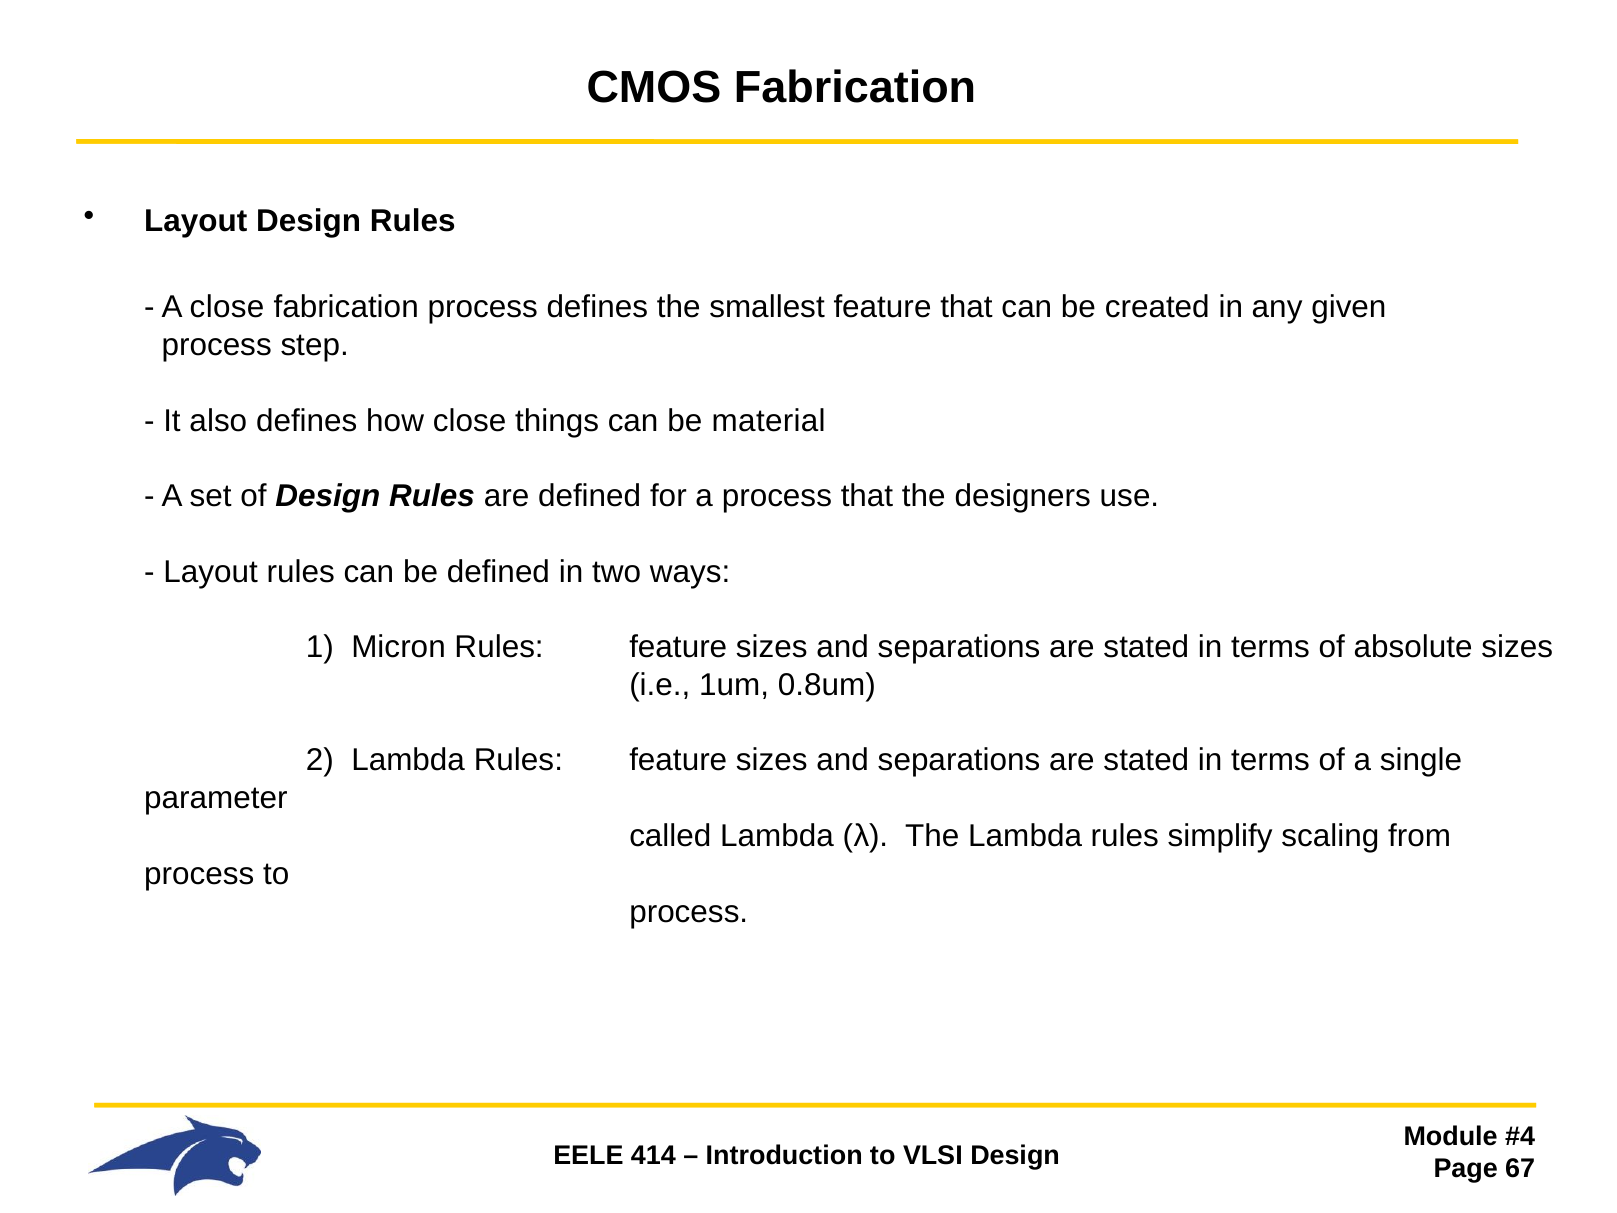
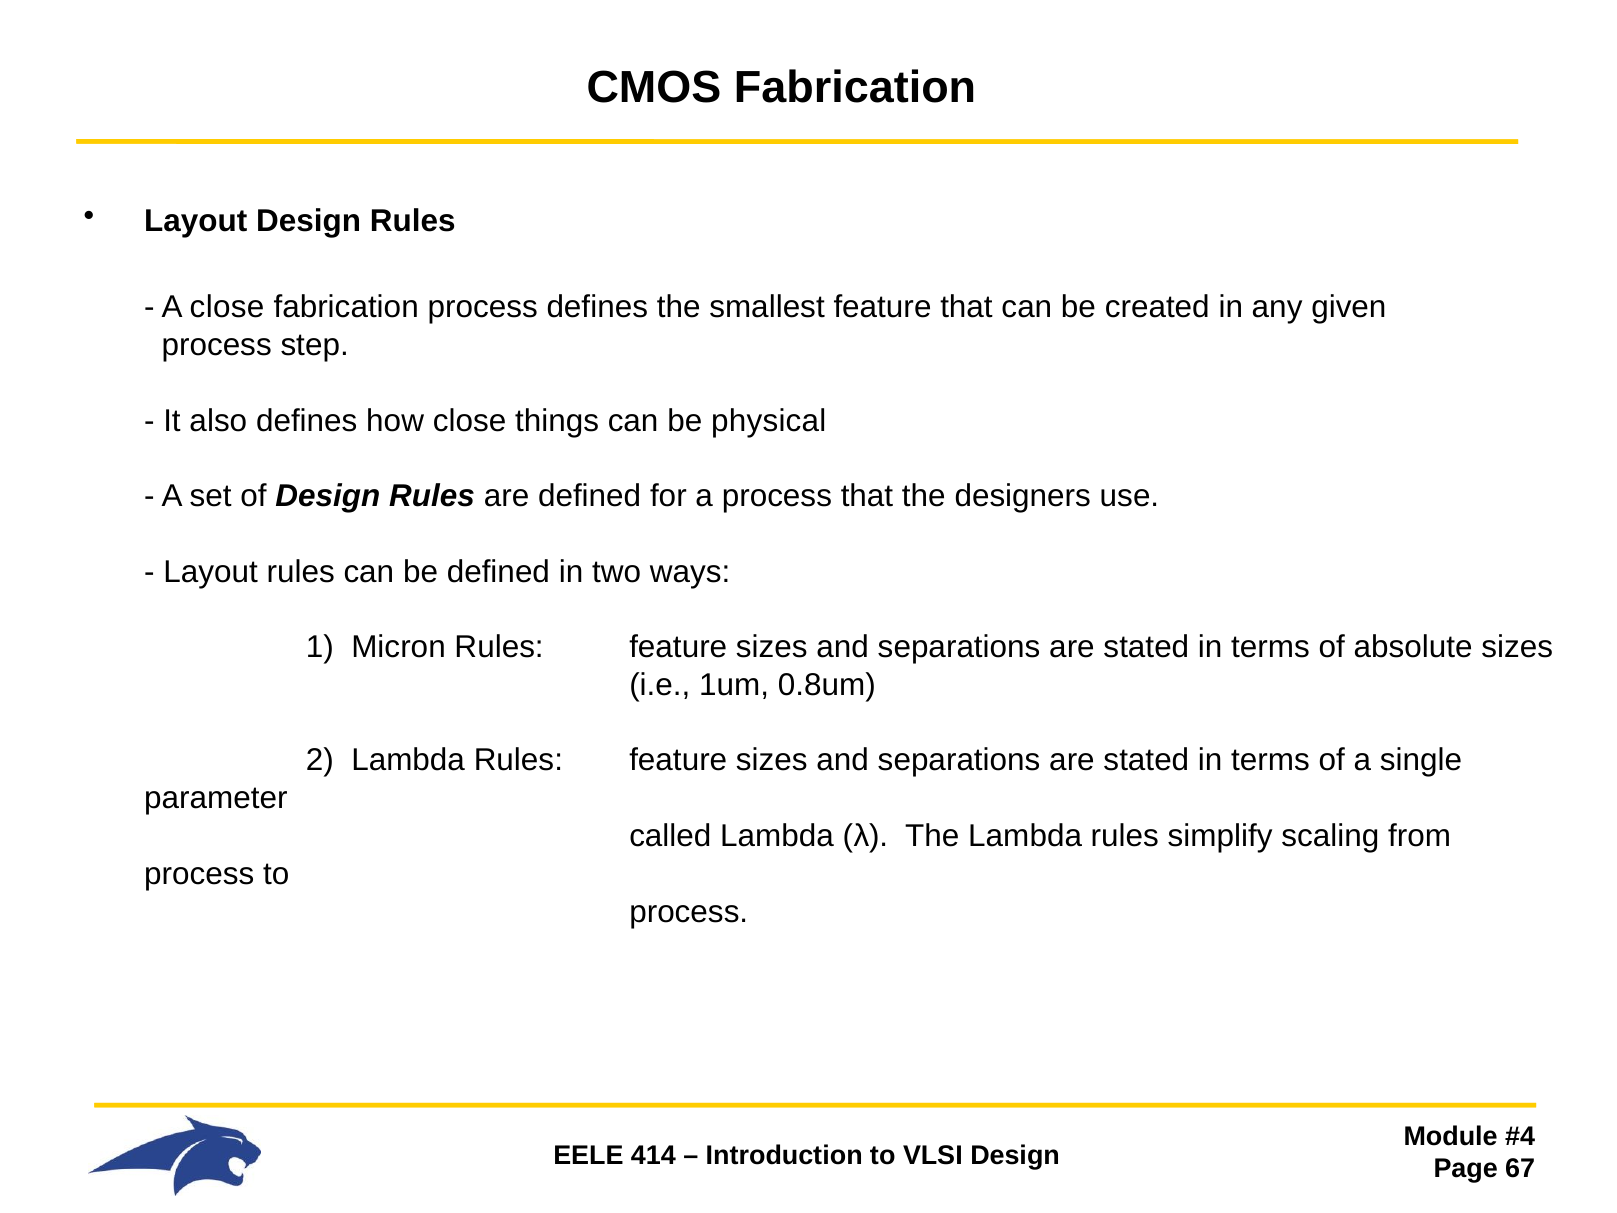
material: material -> physical
